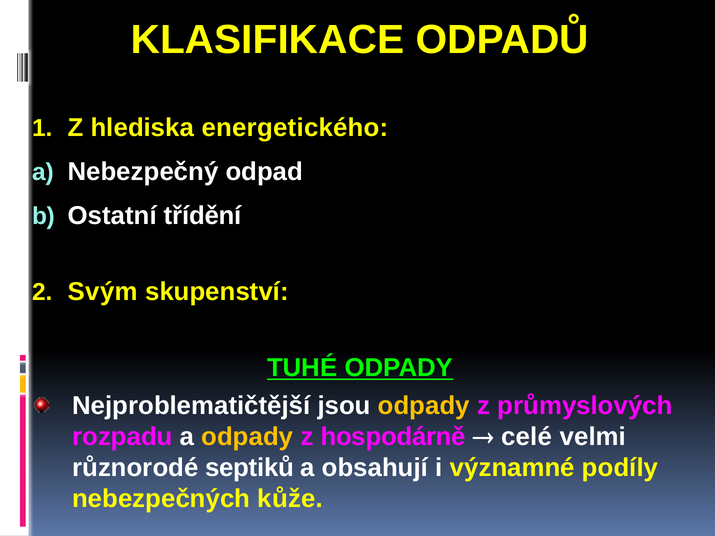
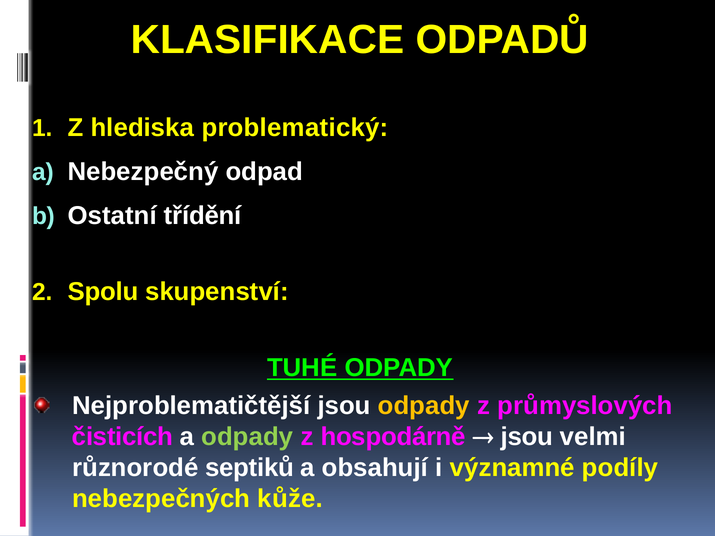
energetického: energetického -> problematický
Svým: Svým -> Spolu
rozpadu: rozpadu -> čisticích
odpady at (247, 437) colour: yellow -> light green
celé at (527, 437): celé -> jsou
